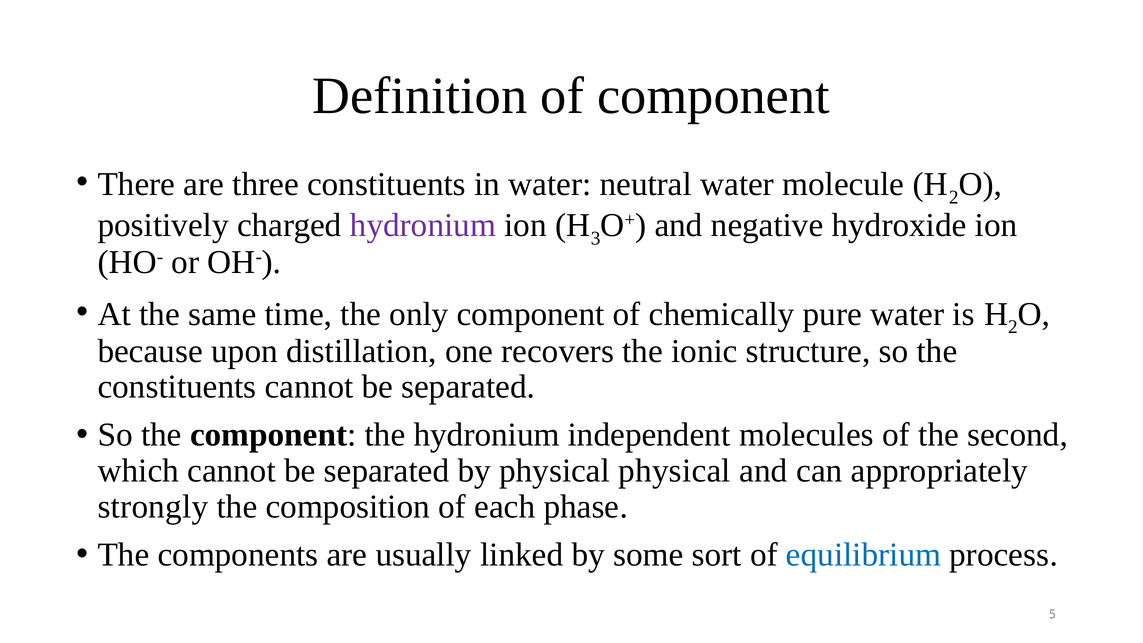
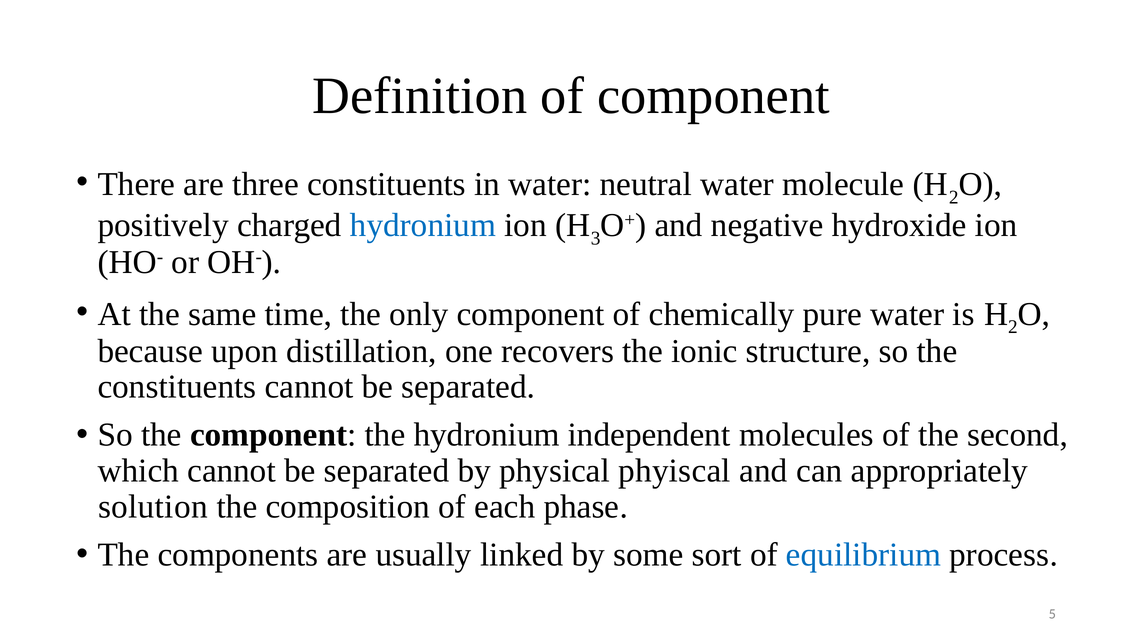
hydronium at (423, 225) colour: purple -> blue
physical physical: physical -> phyiscal
strongly: strongly -> solution
